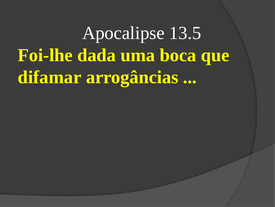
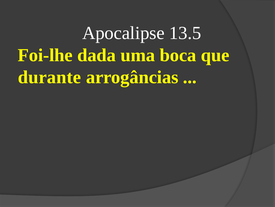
difamar: difamar -> durante
